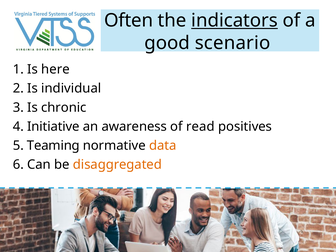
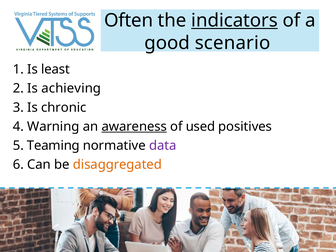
here: here -> least
individual: individual -> achieving
Initiative: Initiative -> Warning
awareness underline: none -> present
read: read -> used
data colour: orange -> purple
